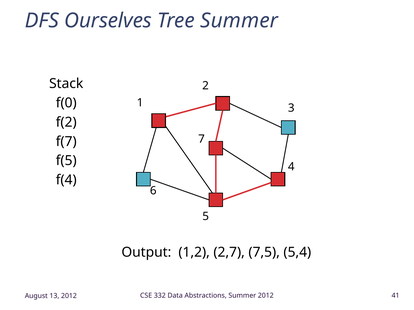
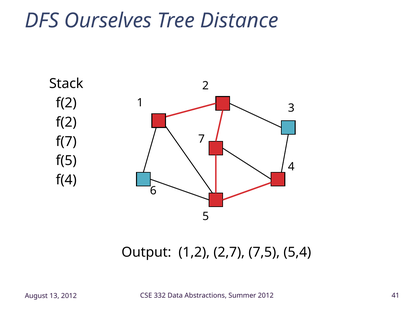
Tree Summer: Summer -> Distance
f(0 at (66, 103): f(0 -> f(2
